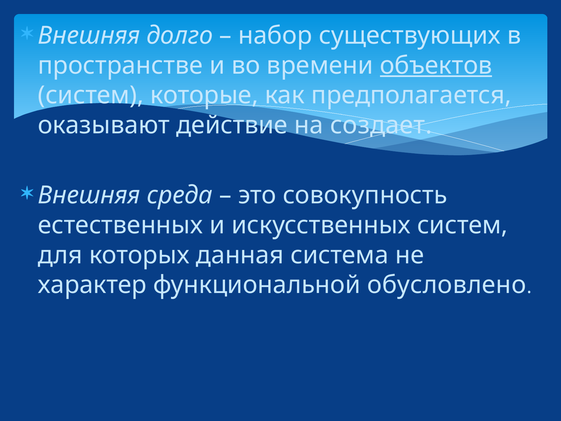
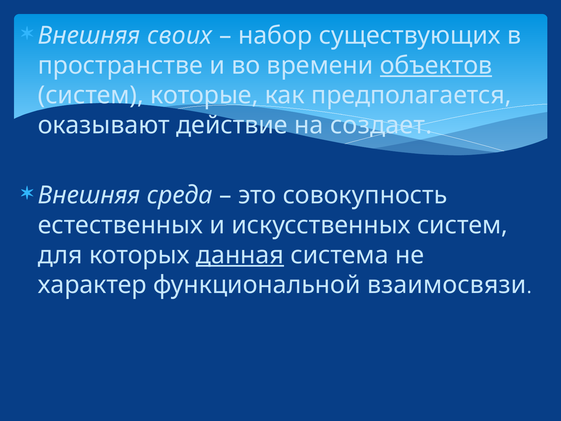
долго: долго -> своих
данная underline: none -> present
обусловлено: обусловлено -> взаимосвязи
